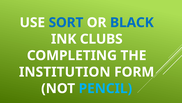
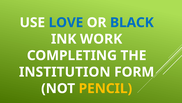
SORT: SORT -> LOVE
CLUBS: CLUBS -> WORK
PENCIL colour: light blue -> yellow
